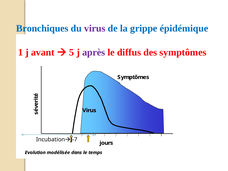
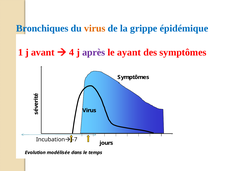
virus at (95, 28) colour: purple -> orange
5: 5 -> 4
diffus: diffus -> ayant
